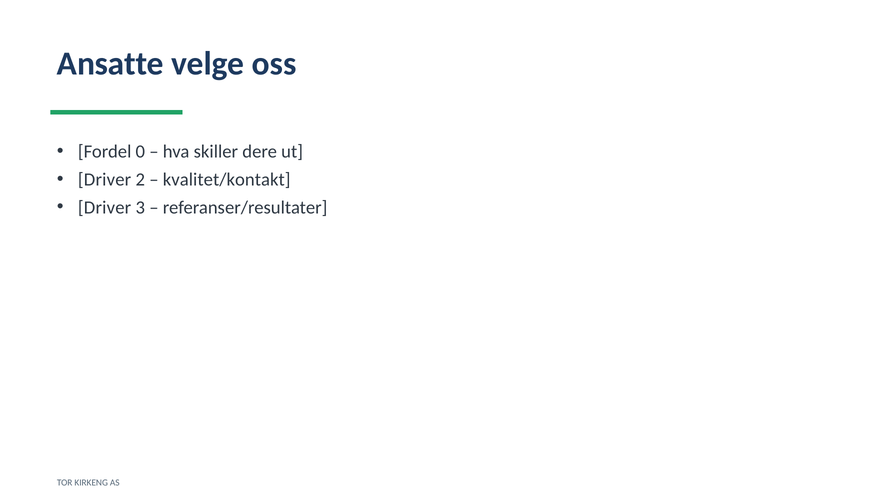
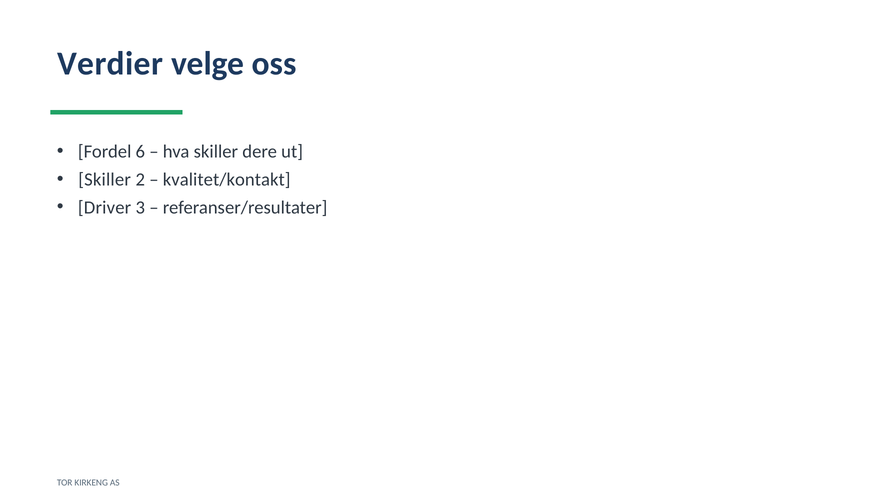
Ansatte: Ansatte -> Verdier
0: 0 -> 6
Driver at (105, 180): Driver -> Skiller
